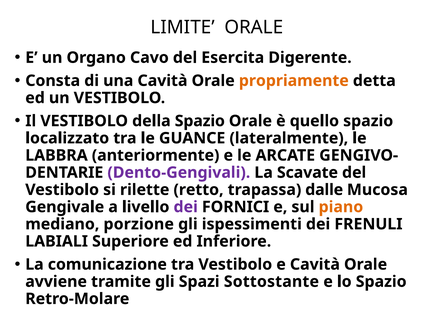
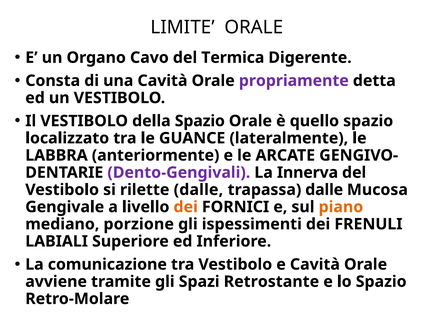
Esercita: Esercita -> Termica
propriamente colour: orange -> purple
Scavate: Scavate -> Innerva
rilette retto: retto -> dalle
dei at (186, 207) colour: purple -> orange
Sottostante: Sottostante -> Retrostante
